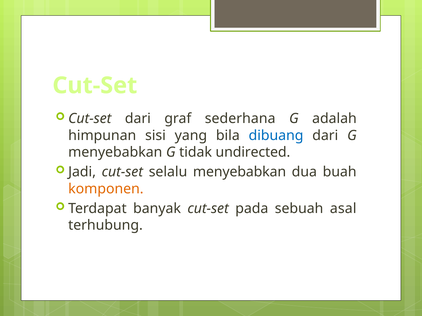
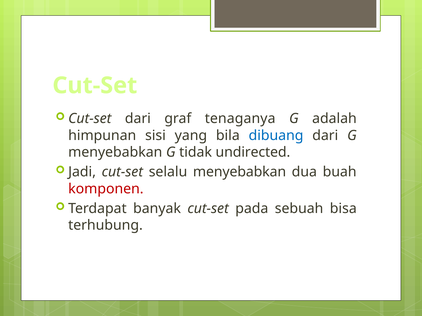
sederhana: sederhana -> tenaganya
komponen colour: orange -> red
asal: asal -> bisa
